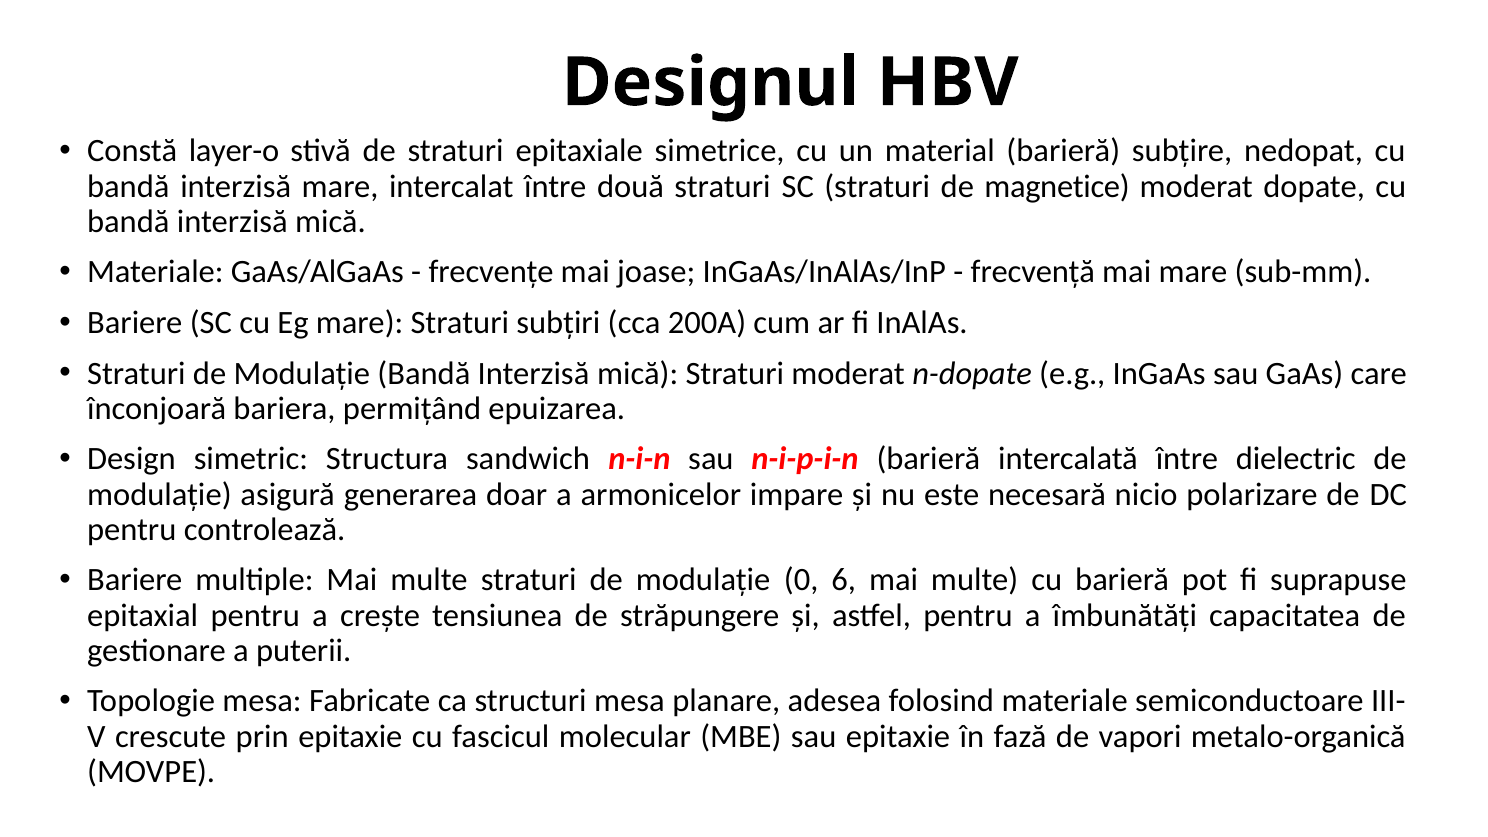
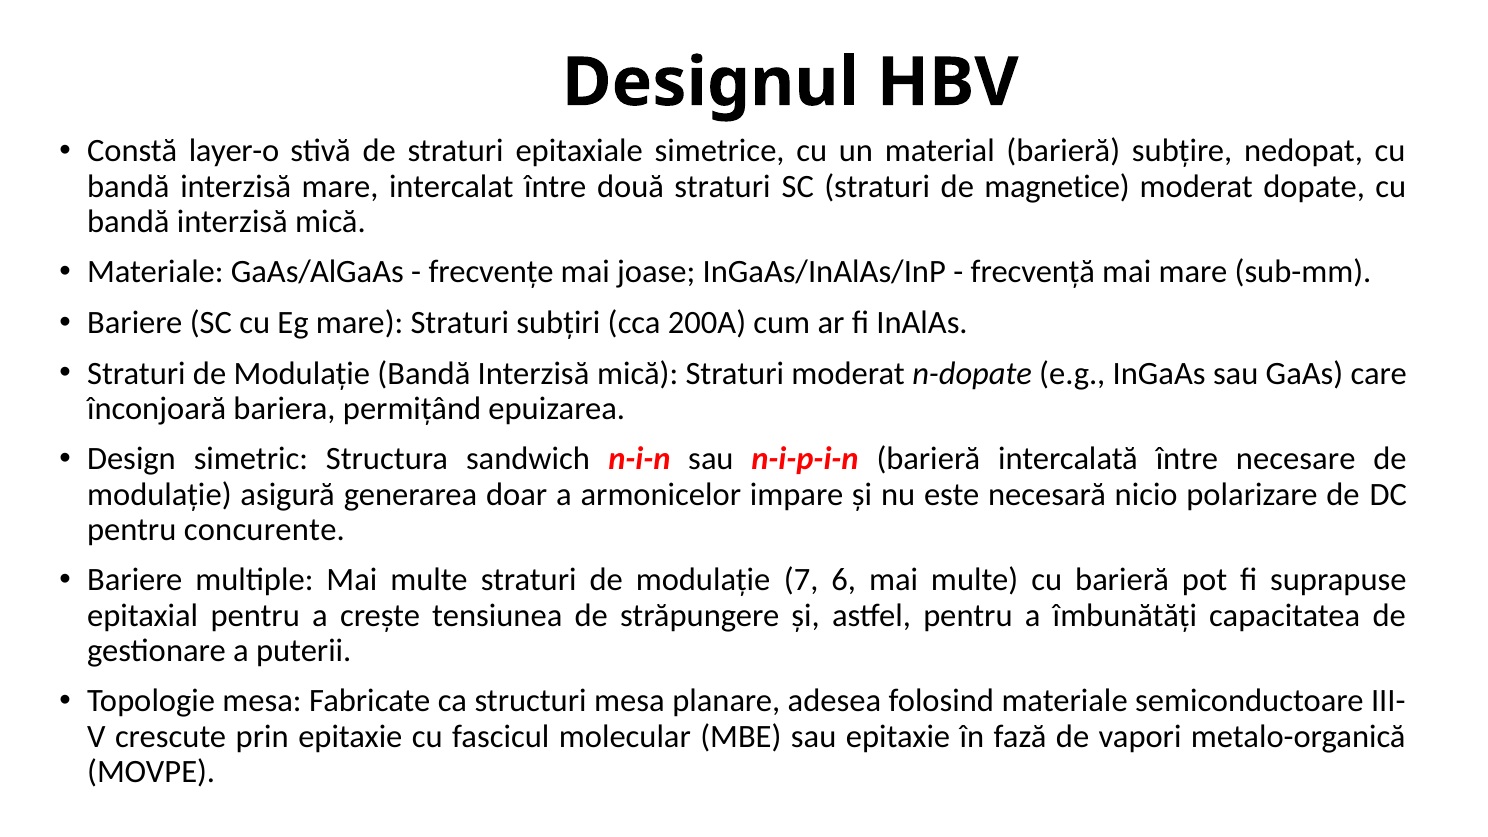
dielectric: dielectric -> necesare
controlează: controlează -> concurente
0: 0 -> 7
